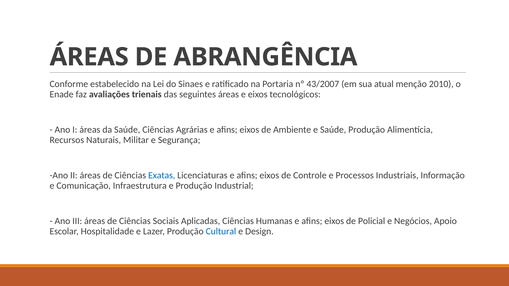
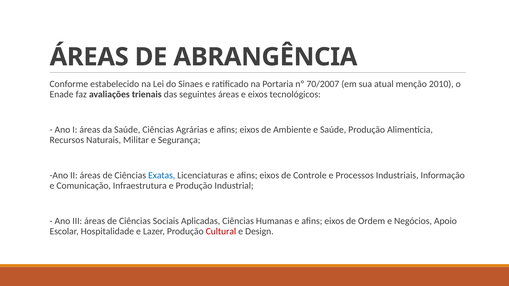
43/2007: 43/2007 -> 70/2007
Policial: Policial -> Ordem
Cultural colour: blue -> red
